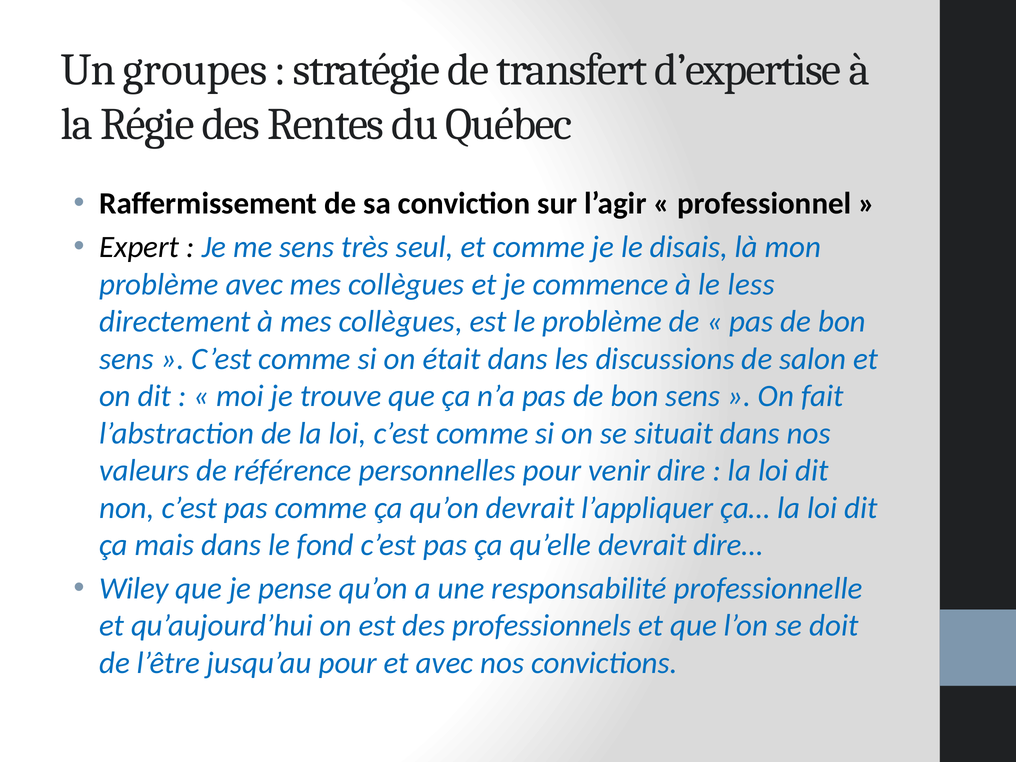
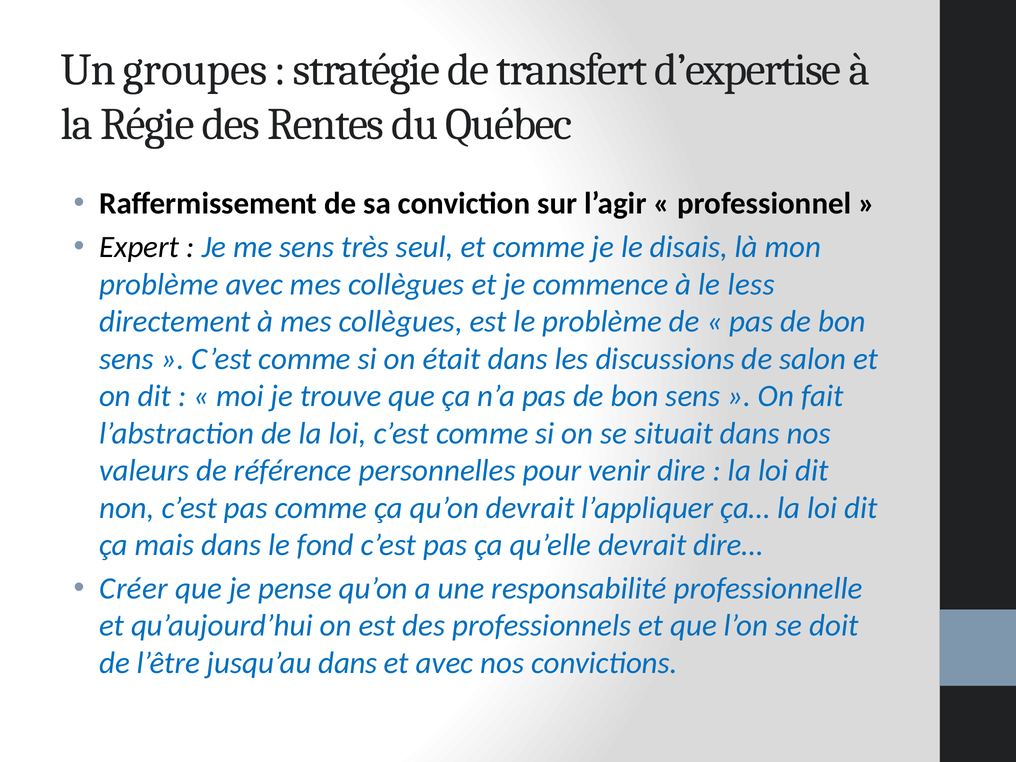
Wiley: Wiley -> Créer
jusqu’au pour: pour -> dans
